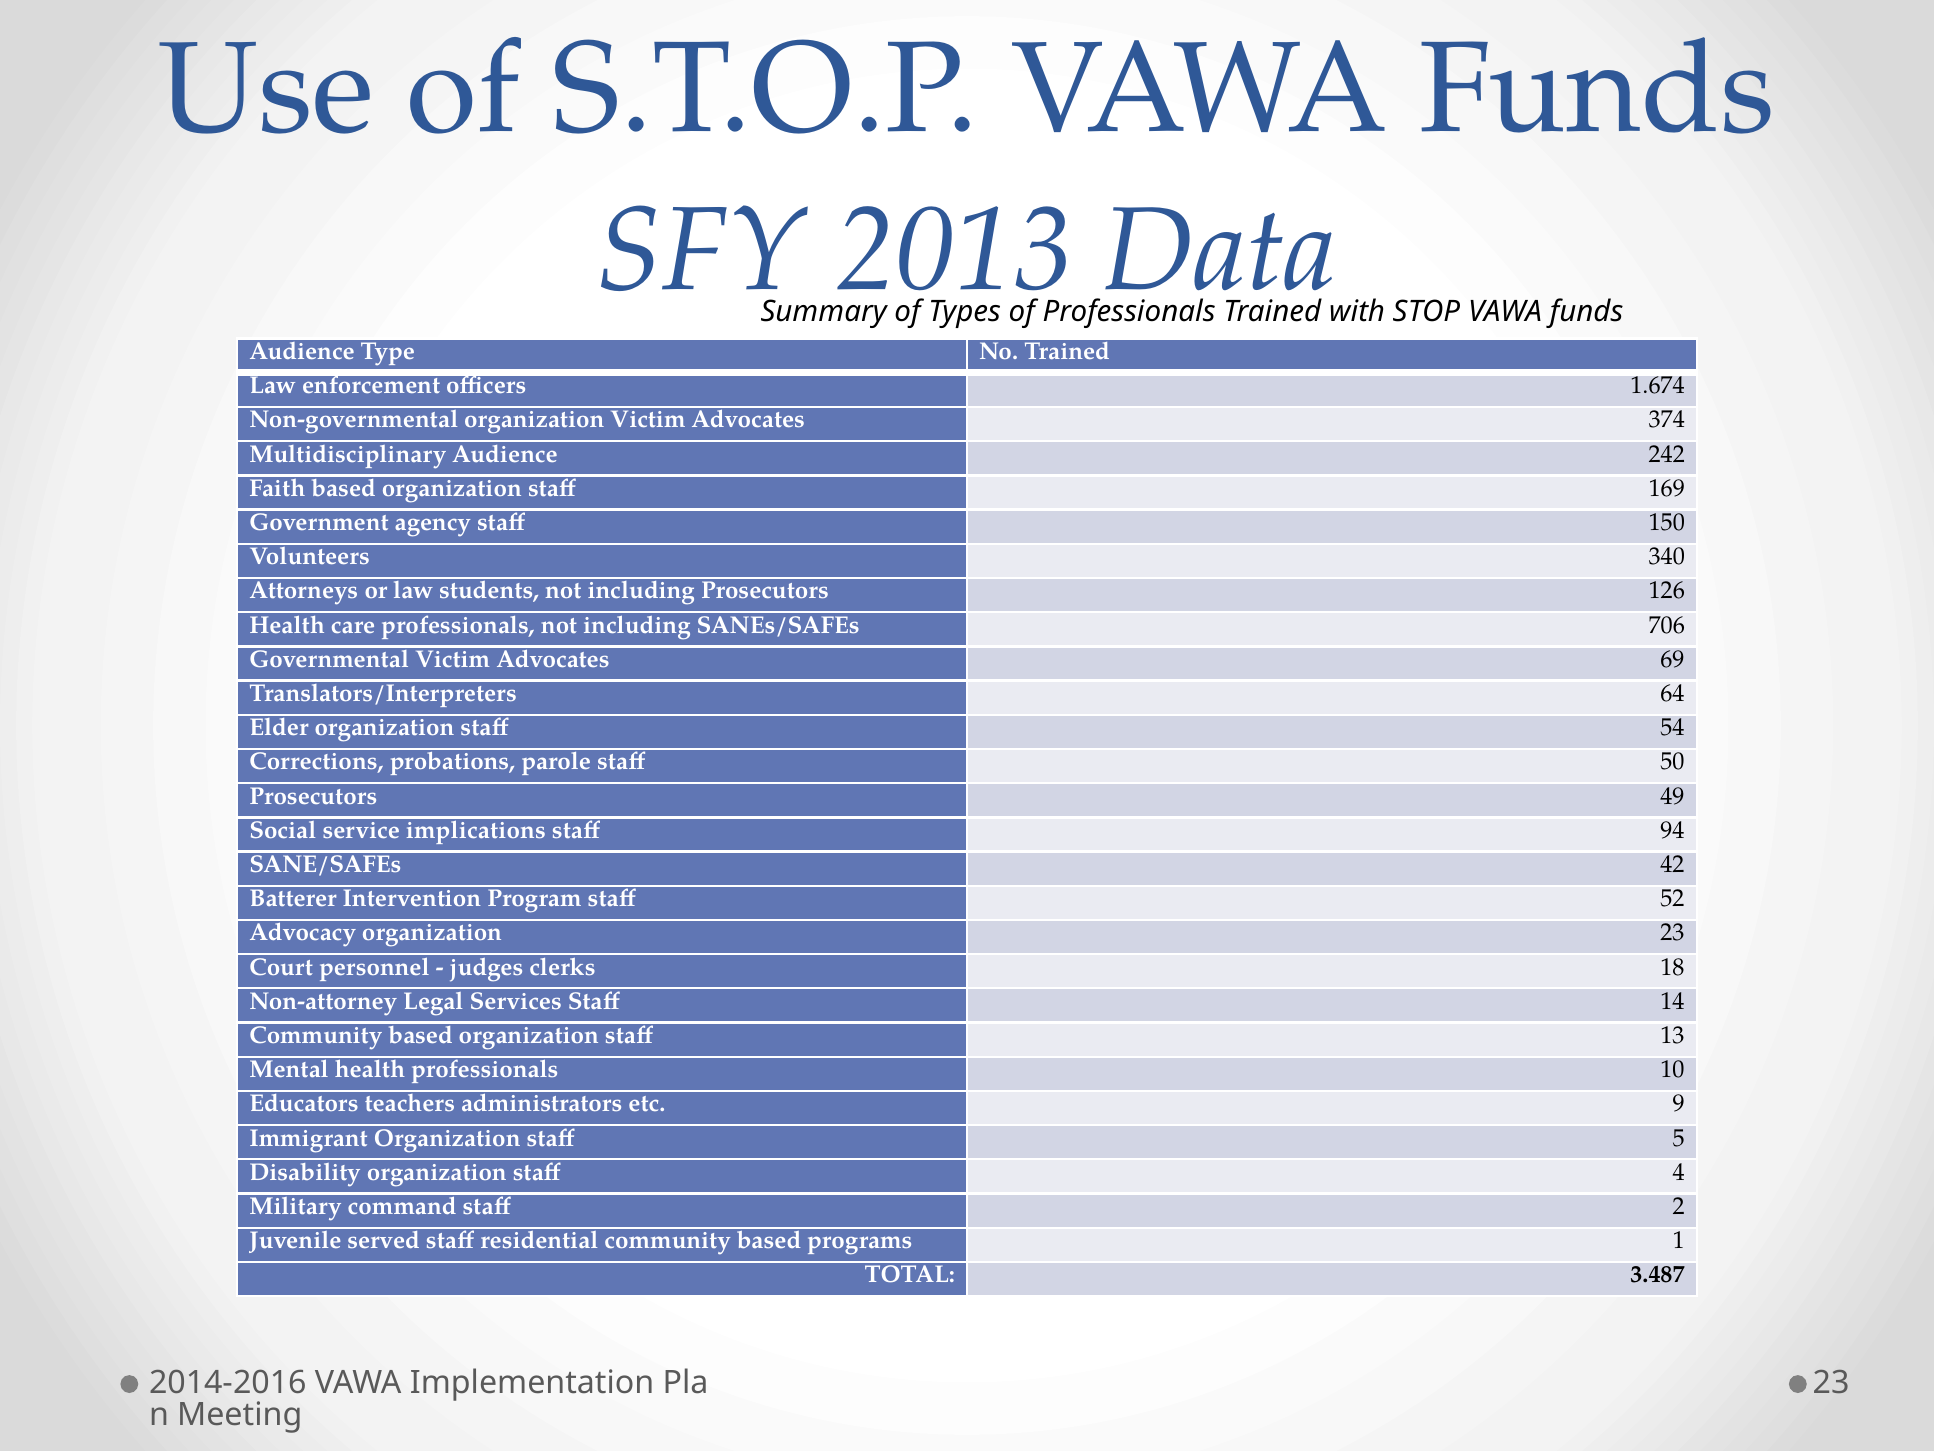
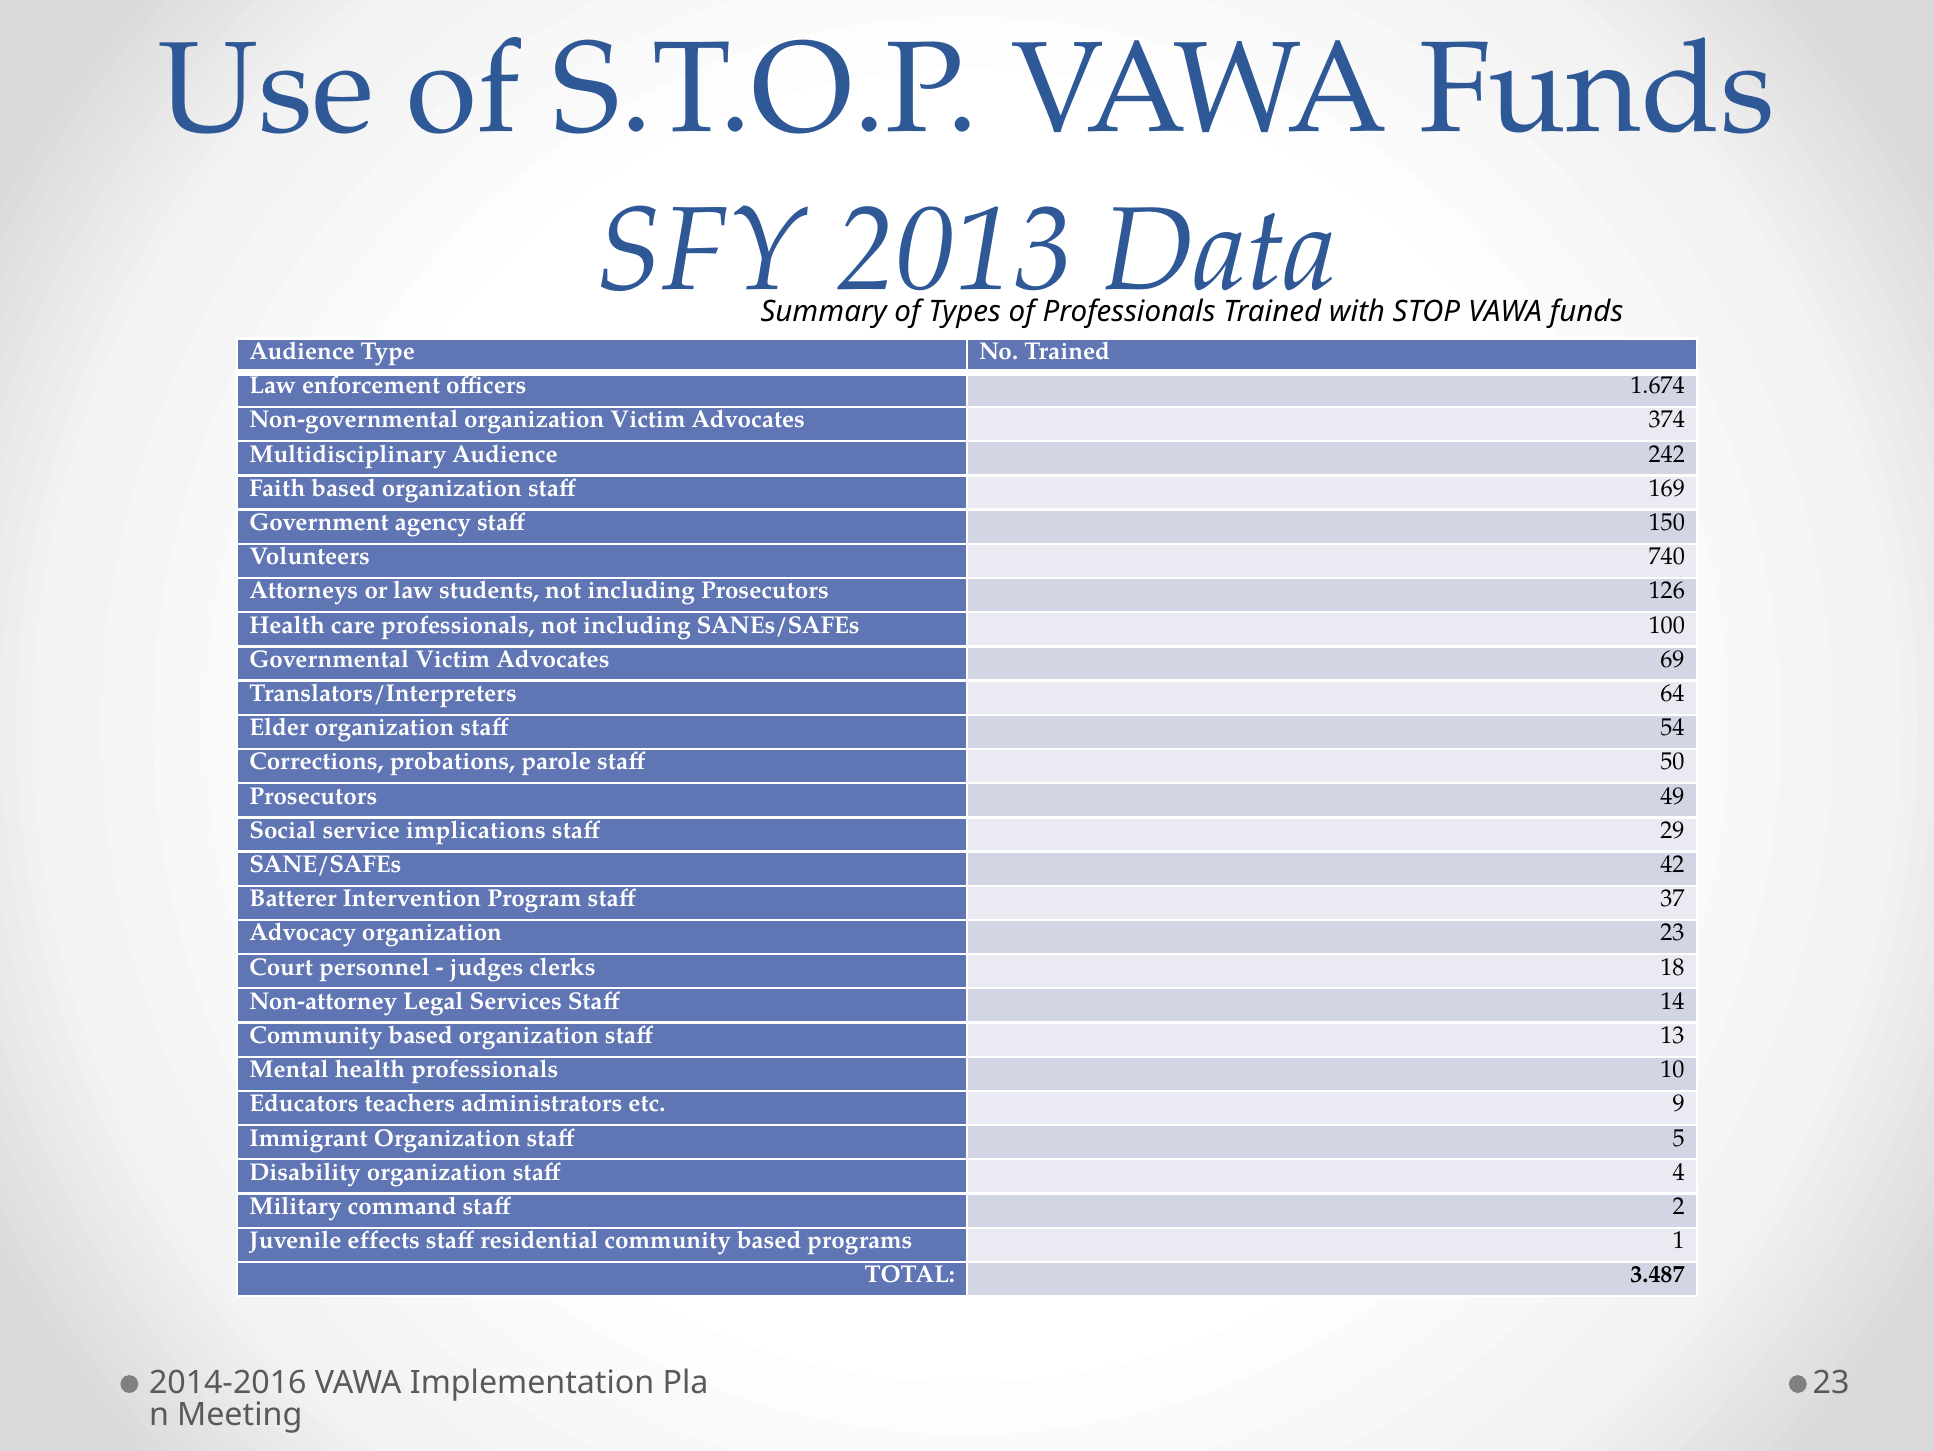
340: 340 -> 740
706: 706 -> 100
94: 94 -> 29
52: 52 -> 37
served: served -> effects
